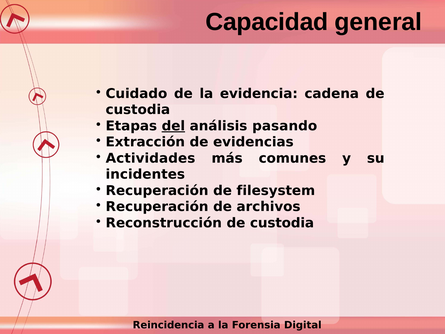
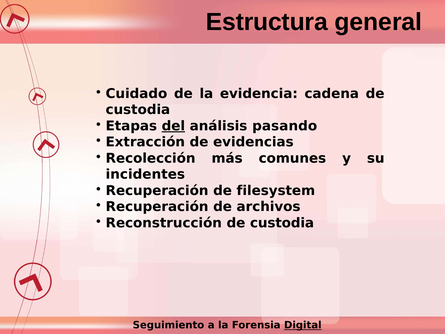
Capacidad: Capacidad -> Estructura
Actividades: Actividades -> Recolección
Reincidencia: Reincidencia -> Seguimiento
Digital underline: none -> present
